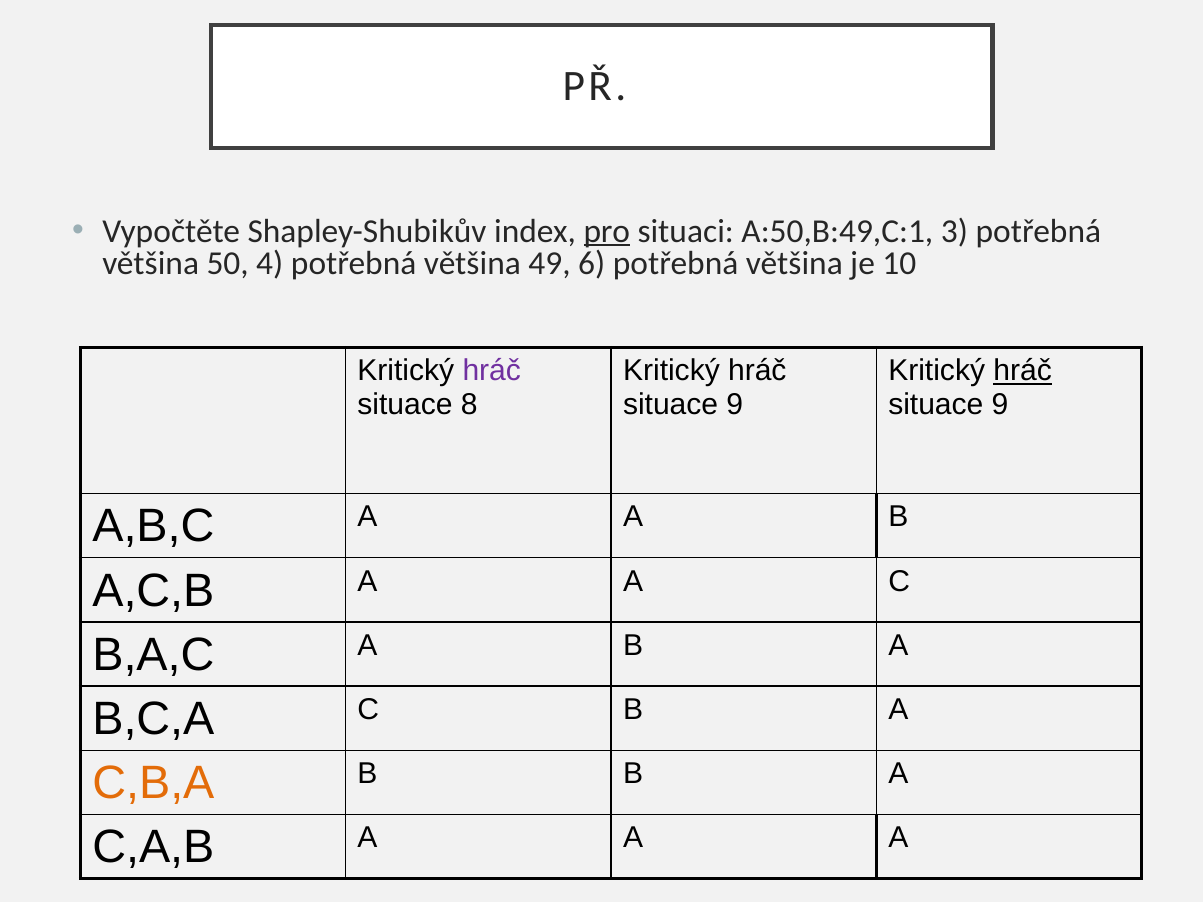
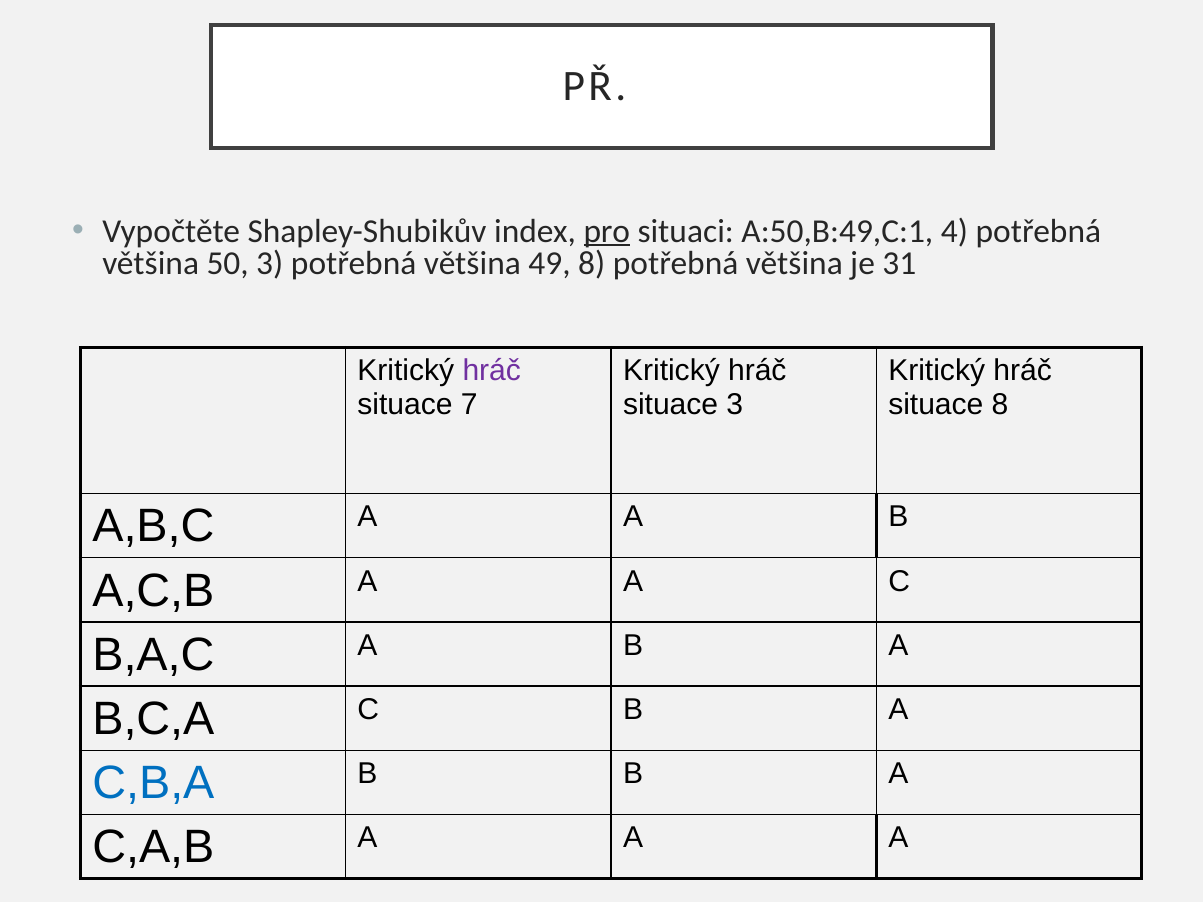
3: 3 -> 4
50 4: 4 -> 3
49 6: 6 -> 8
10: 10 -> 31
hráč at (1023, 371) underline: present -> none
8: 8 -> 7
9 at (735, 405): 9 -> 3
9 at (1000, 405): 9 -> 8
C,B,A colour: orange -> blue
